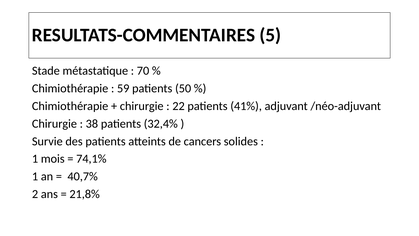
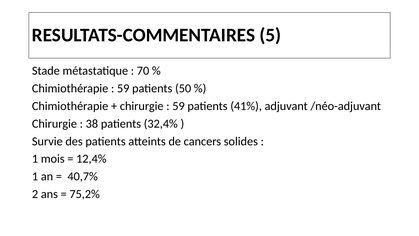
22 at (179, 106): 22 -> 59
74,1%: 74,1% -> 12,4%
21,8%: 21,8% -> 75,2%
